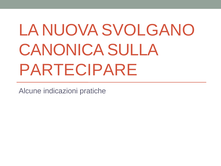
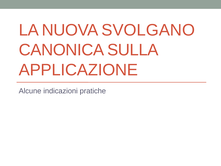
PARTECIPARE: PARTECIPARE -> APPLICAZIONE
